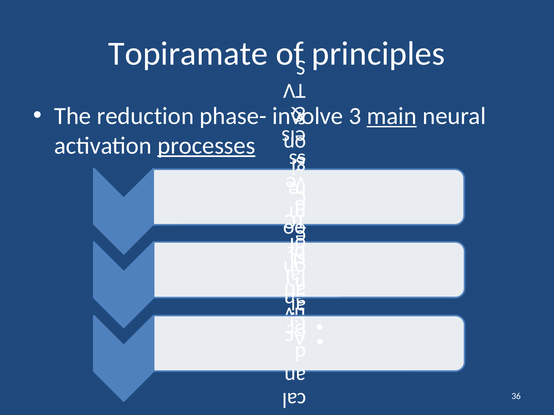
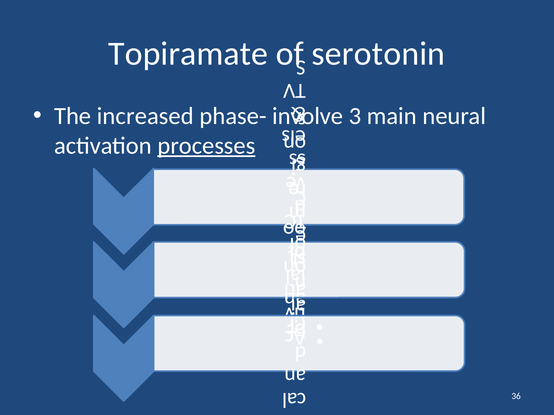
principles: principles -> serotonin
reduction: reduction -> increased
main underline: present -> none
